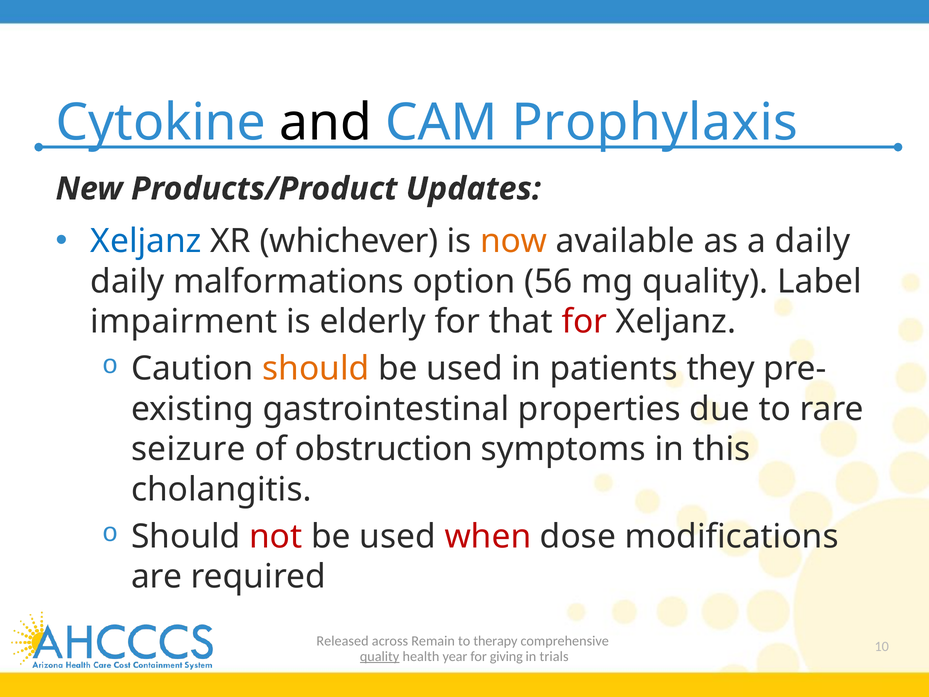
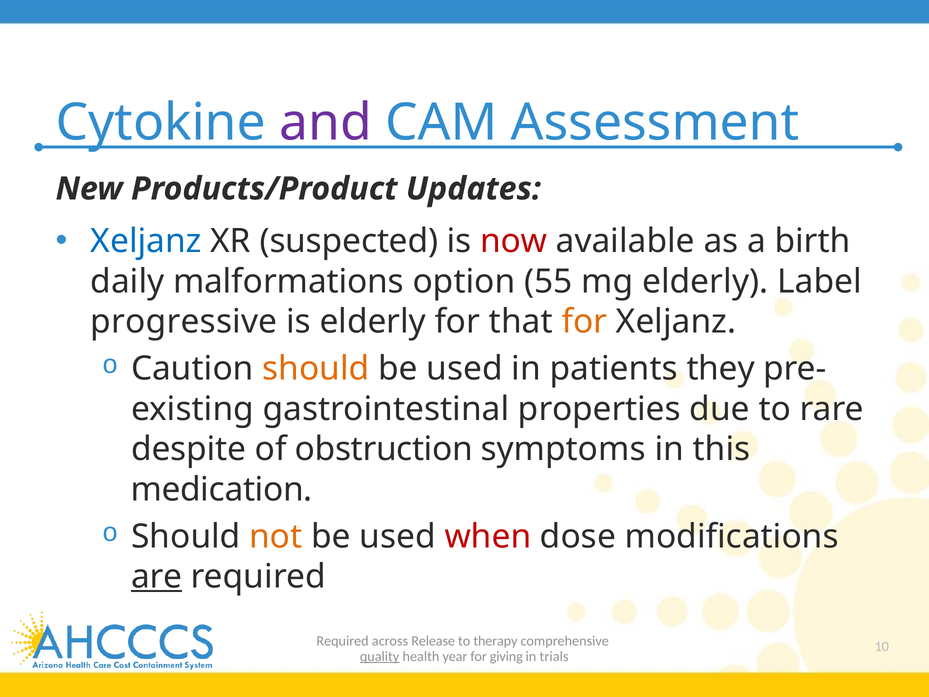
and colour: black -> purple
Prophylaxis: Prophylaxis -> Assessment
whichever: whichever -> suspected
now colour: orange -> red
a daily: daily -> birth
56: 56 -> 55
mg quality: quality -> elderly
impairment: impairment -> progressive
for at (584, 322) colour: red -> orange
seizure: seizure -> despite
cholangitis: cholangitis -> medication
not colour: red -> orange
are underline: none -> present
Released at (343, 641): Released -> Required
Remain: Remain -> Release
